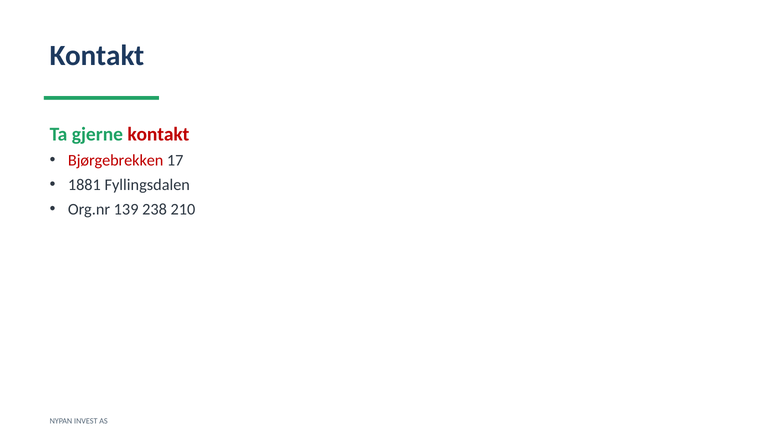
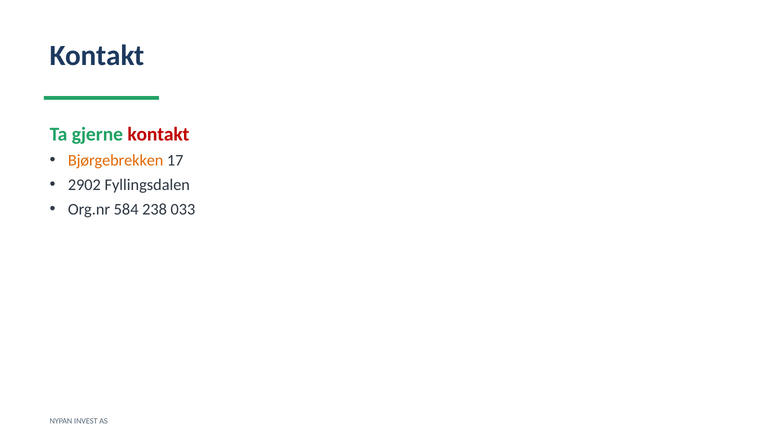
Bjørgebrekken colour: red -> orange
1881: 1881 -> 2902
139: 139 -> 584
210: 210 -> 033
